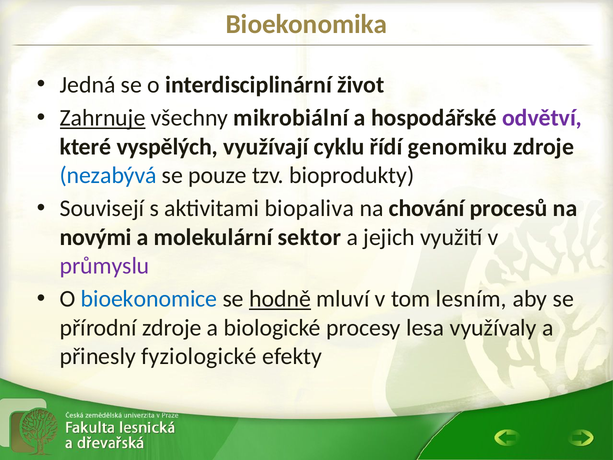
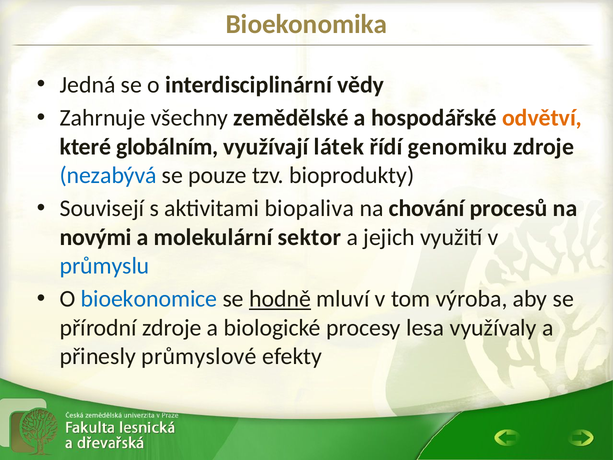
život: život -> vědy
Zahrnuje underline: present -> none
mikrobiální: mikrobiální -> zemědělské
odvětví colour: purple -> orange
vyspělých: vyspělých -> globálním
cyklu: cyklu -> látek
průmyslu colour: purple -> blue
lesním: lesním -> výroba
fyziologické: fyziologické -> průmyslové
